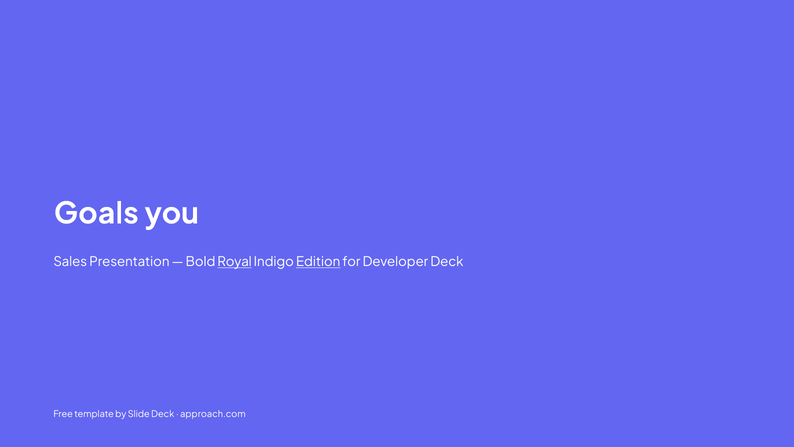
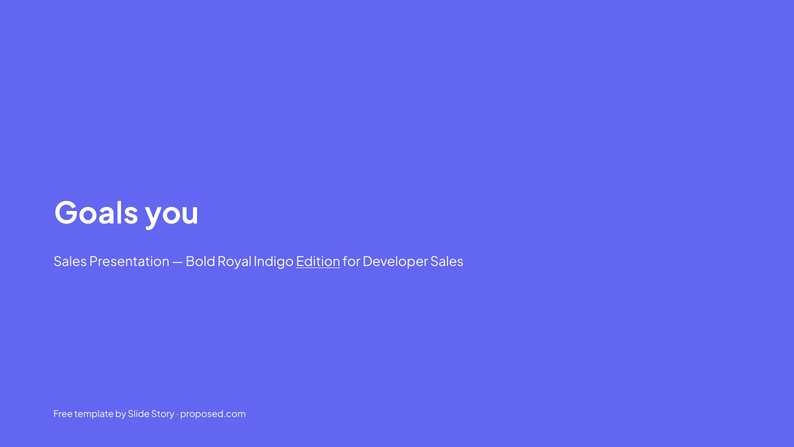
Royal underline: present -> none
Developer Deck: Deck -> Sales
Slide Deck: Deck -> Story
approach.com: approach.com -> proposed.com
